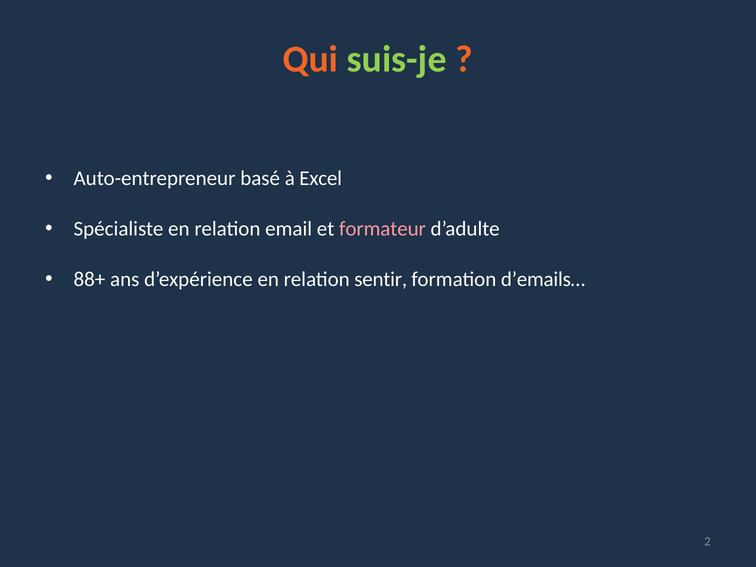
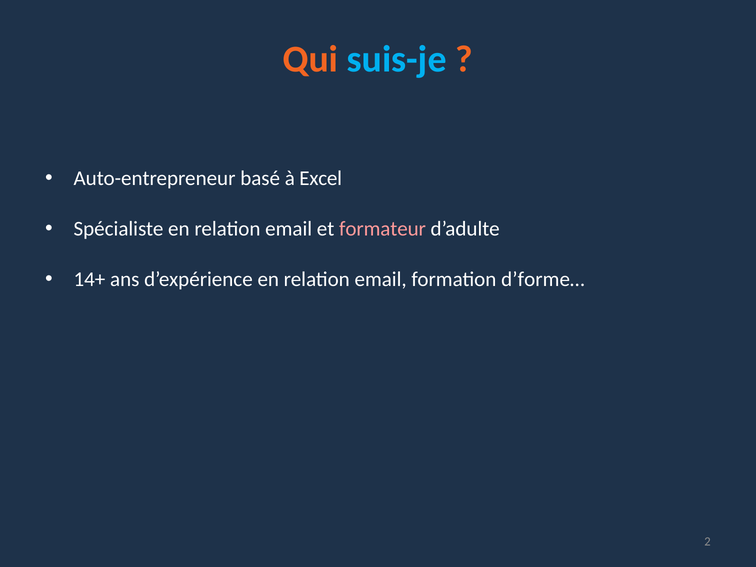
suis-je colour: light green -> light blue
88+: 88+ -> 14+
d’expérience en relation sentir: sentir -> email
d’emails…: d’emails… -> d’forme…
